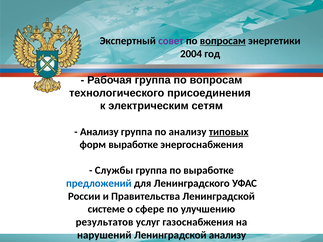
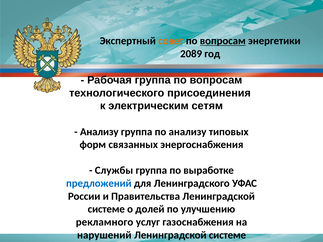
совет colour: purple -> orange
2004: 2004 -> 2089
типовых underline: present -> none
форм выработке: выработке -> связанных
сфере: сфере -> долей
результатов: результатов -> рекламного
анализу at (227, 235): анализу -> системе
